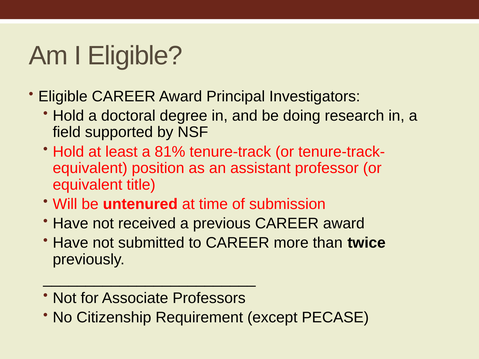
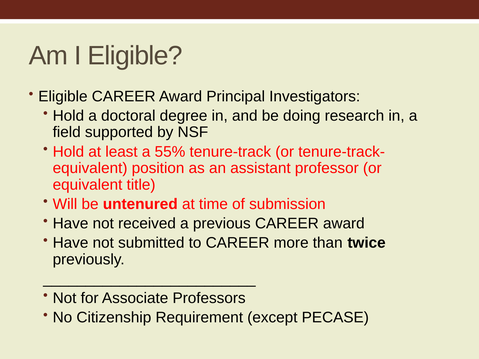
81%: 81% -> 55%
